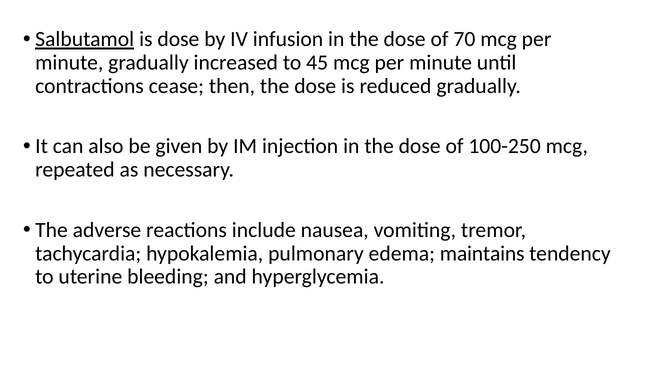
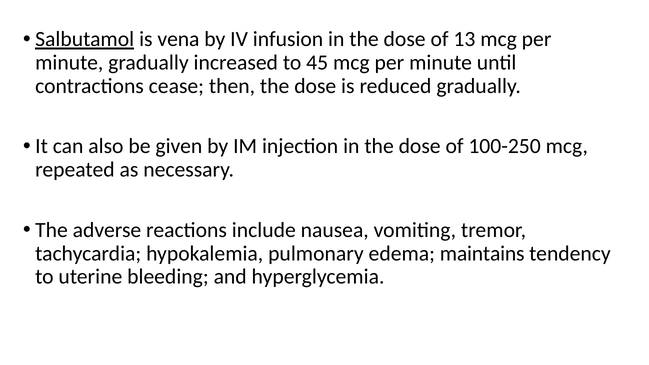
is dose: dose -> vena
70: 70 -> 13
